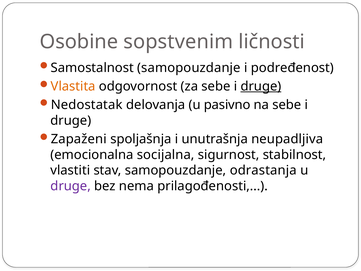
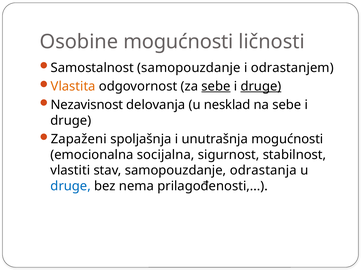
Osobine sopstvenim: sopstvenim -> mogućnosti
podređenost: podređenost -> odrastanjem
sebe at (216, 86) underline: none -> present
Nedostatak: Nedostatak -> Nezavisnost
pasivno: pasivno -> nesklad
unutrašnja neupadljiva: neupadljiva -> mogućnosti
druge at (71, 186) colour: purple -> blue
